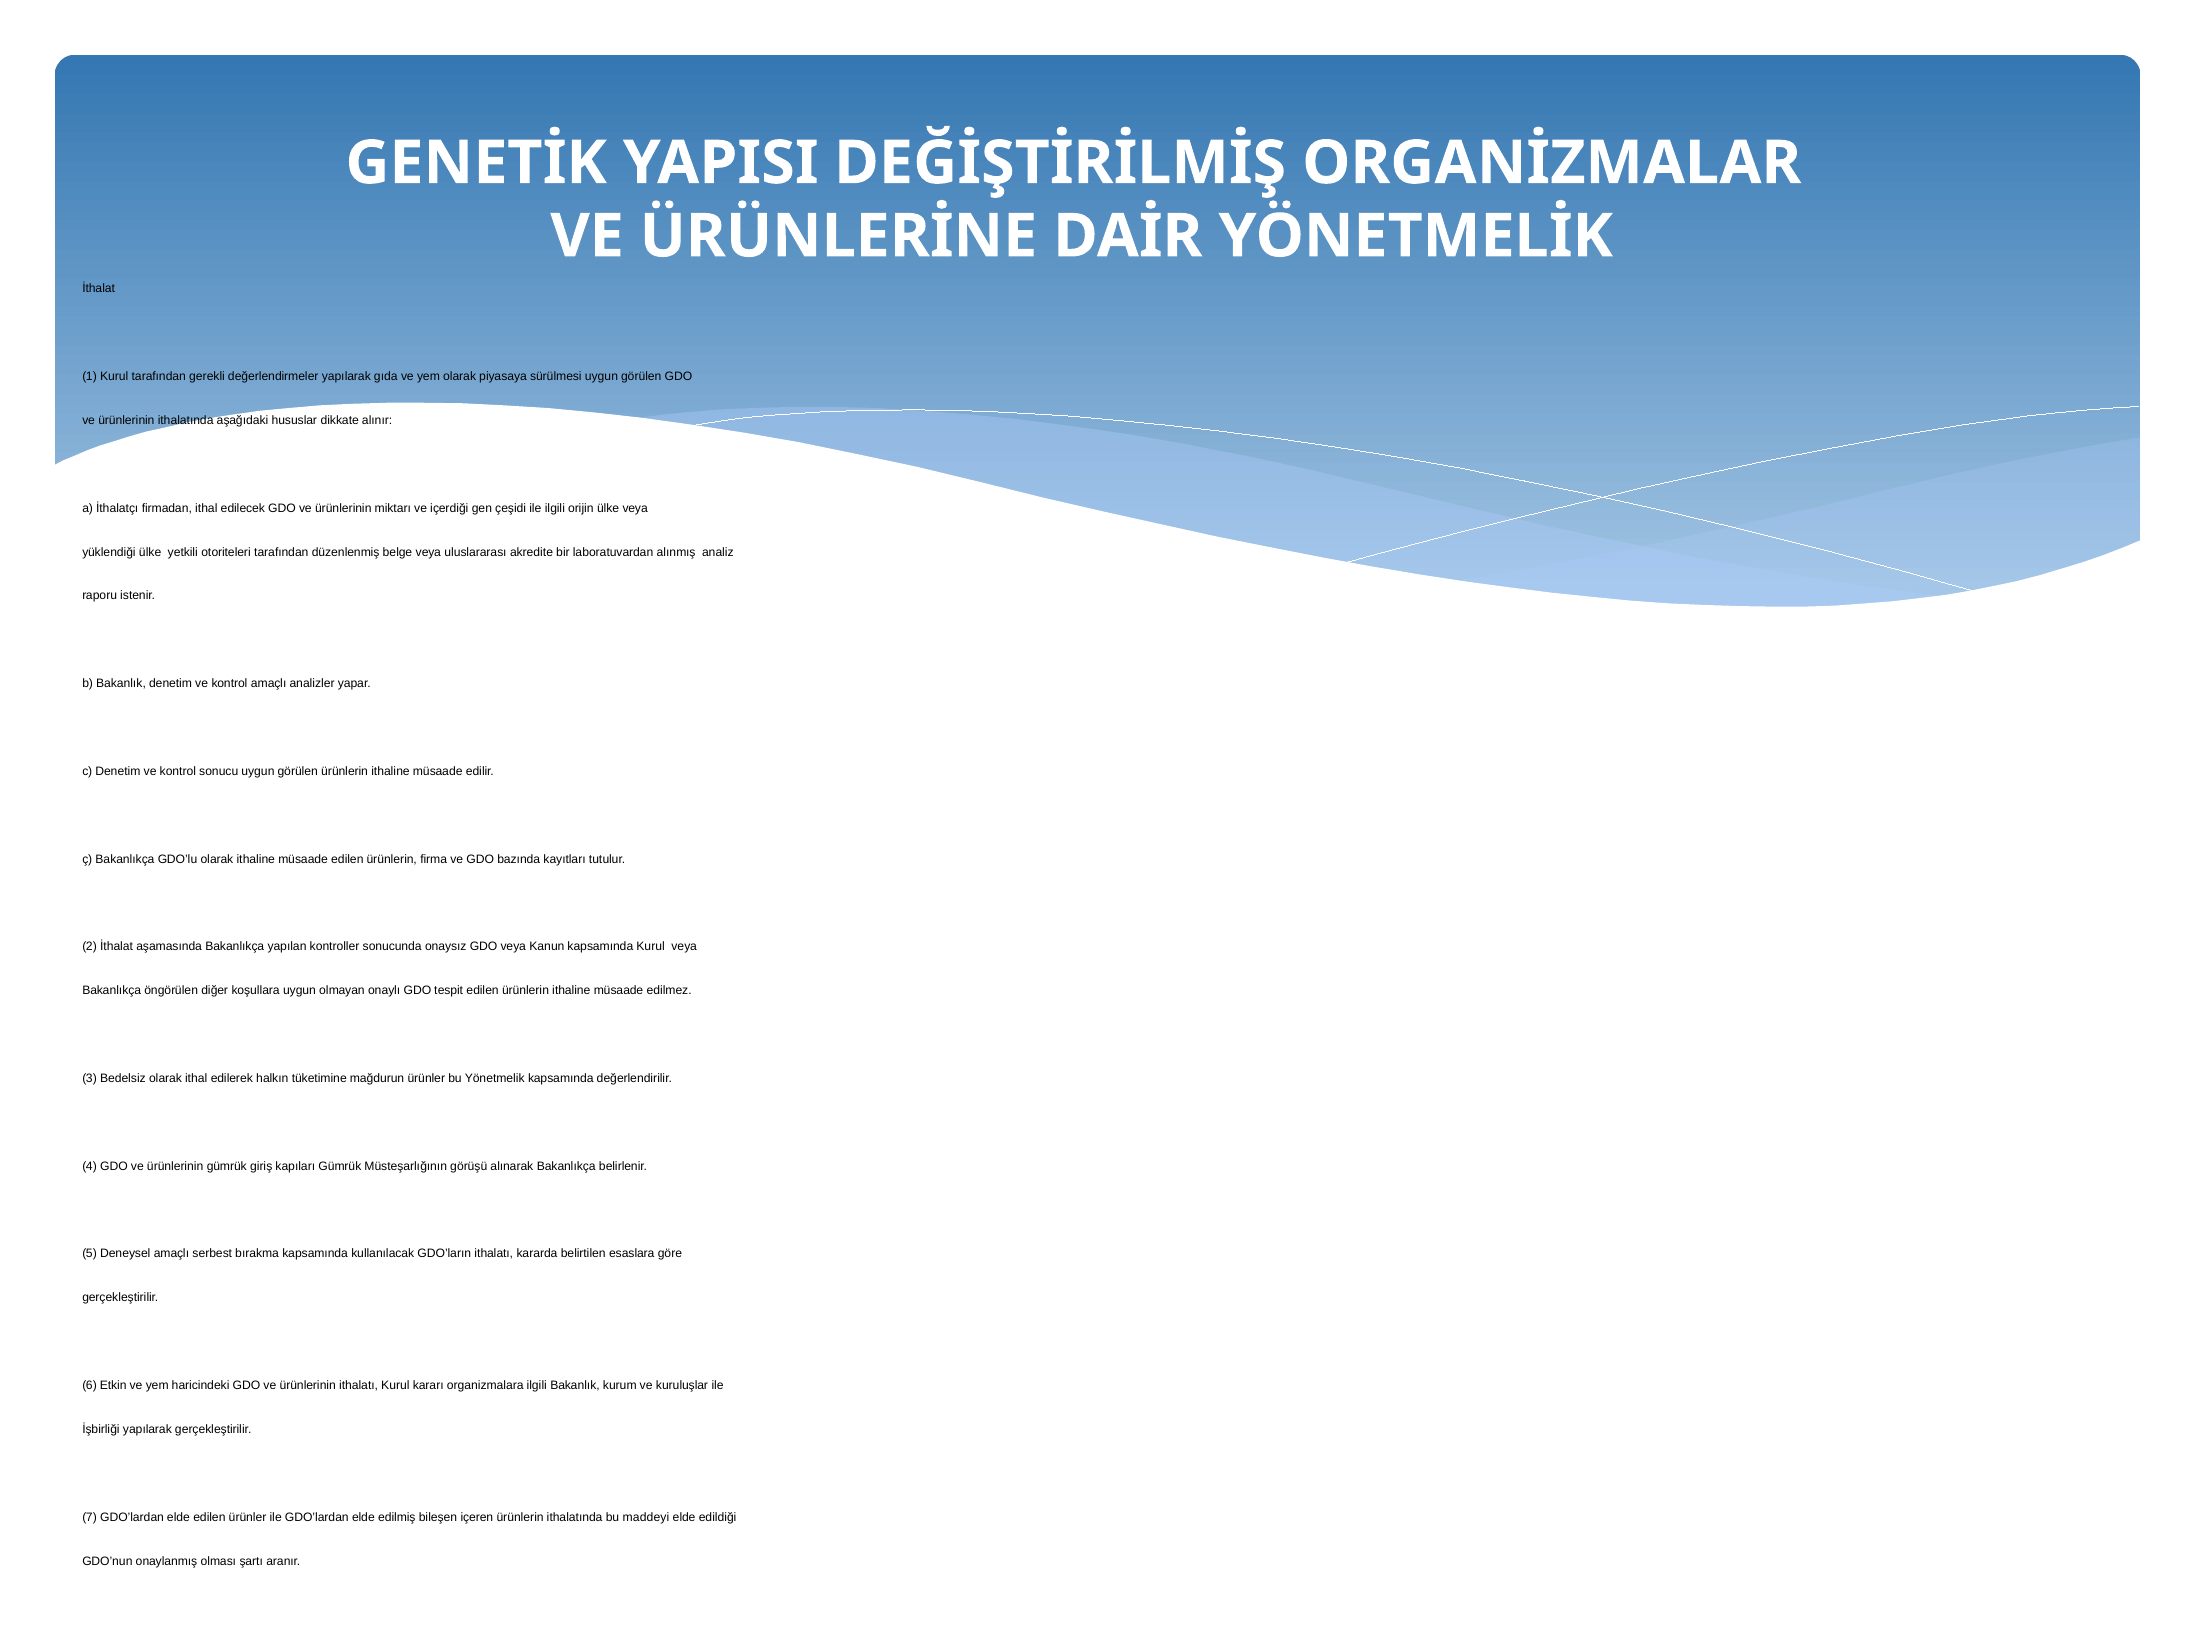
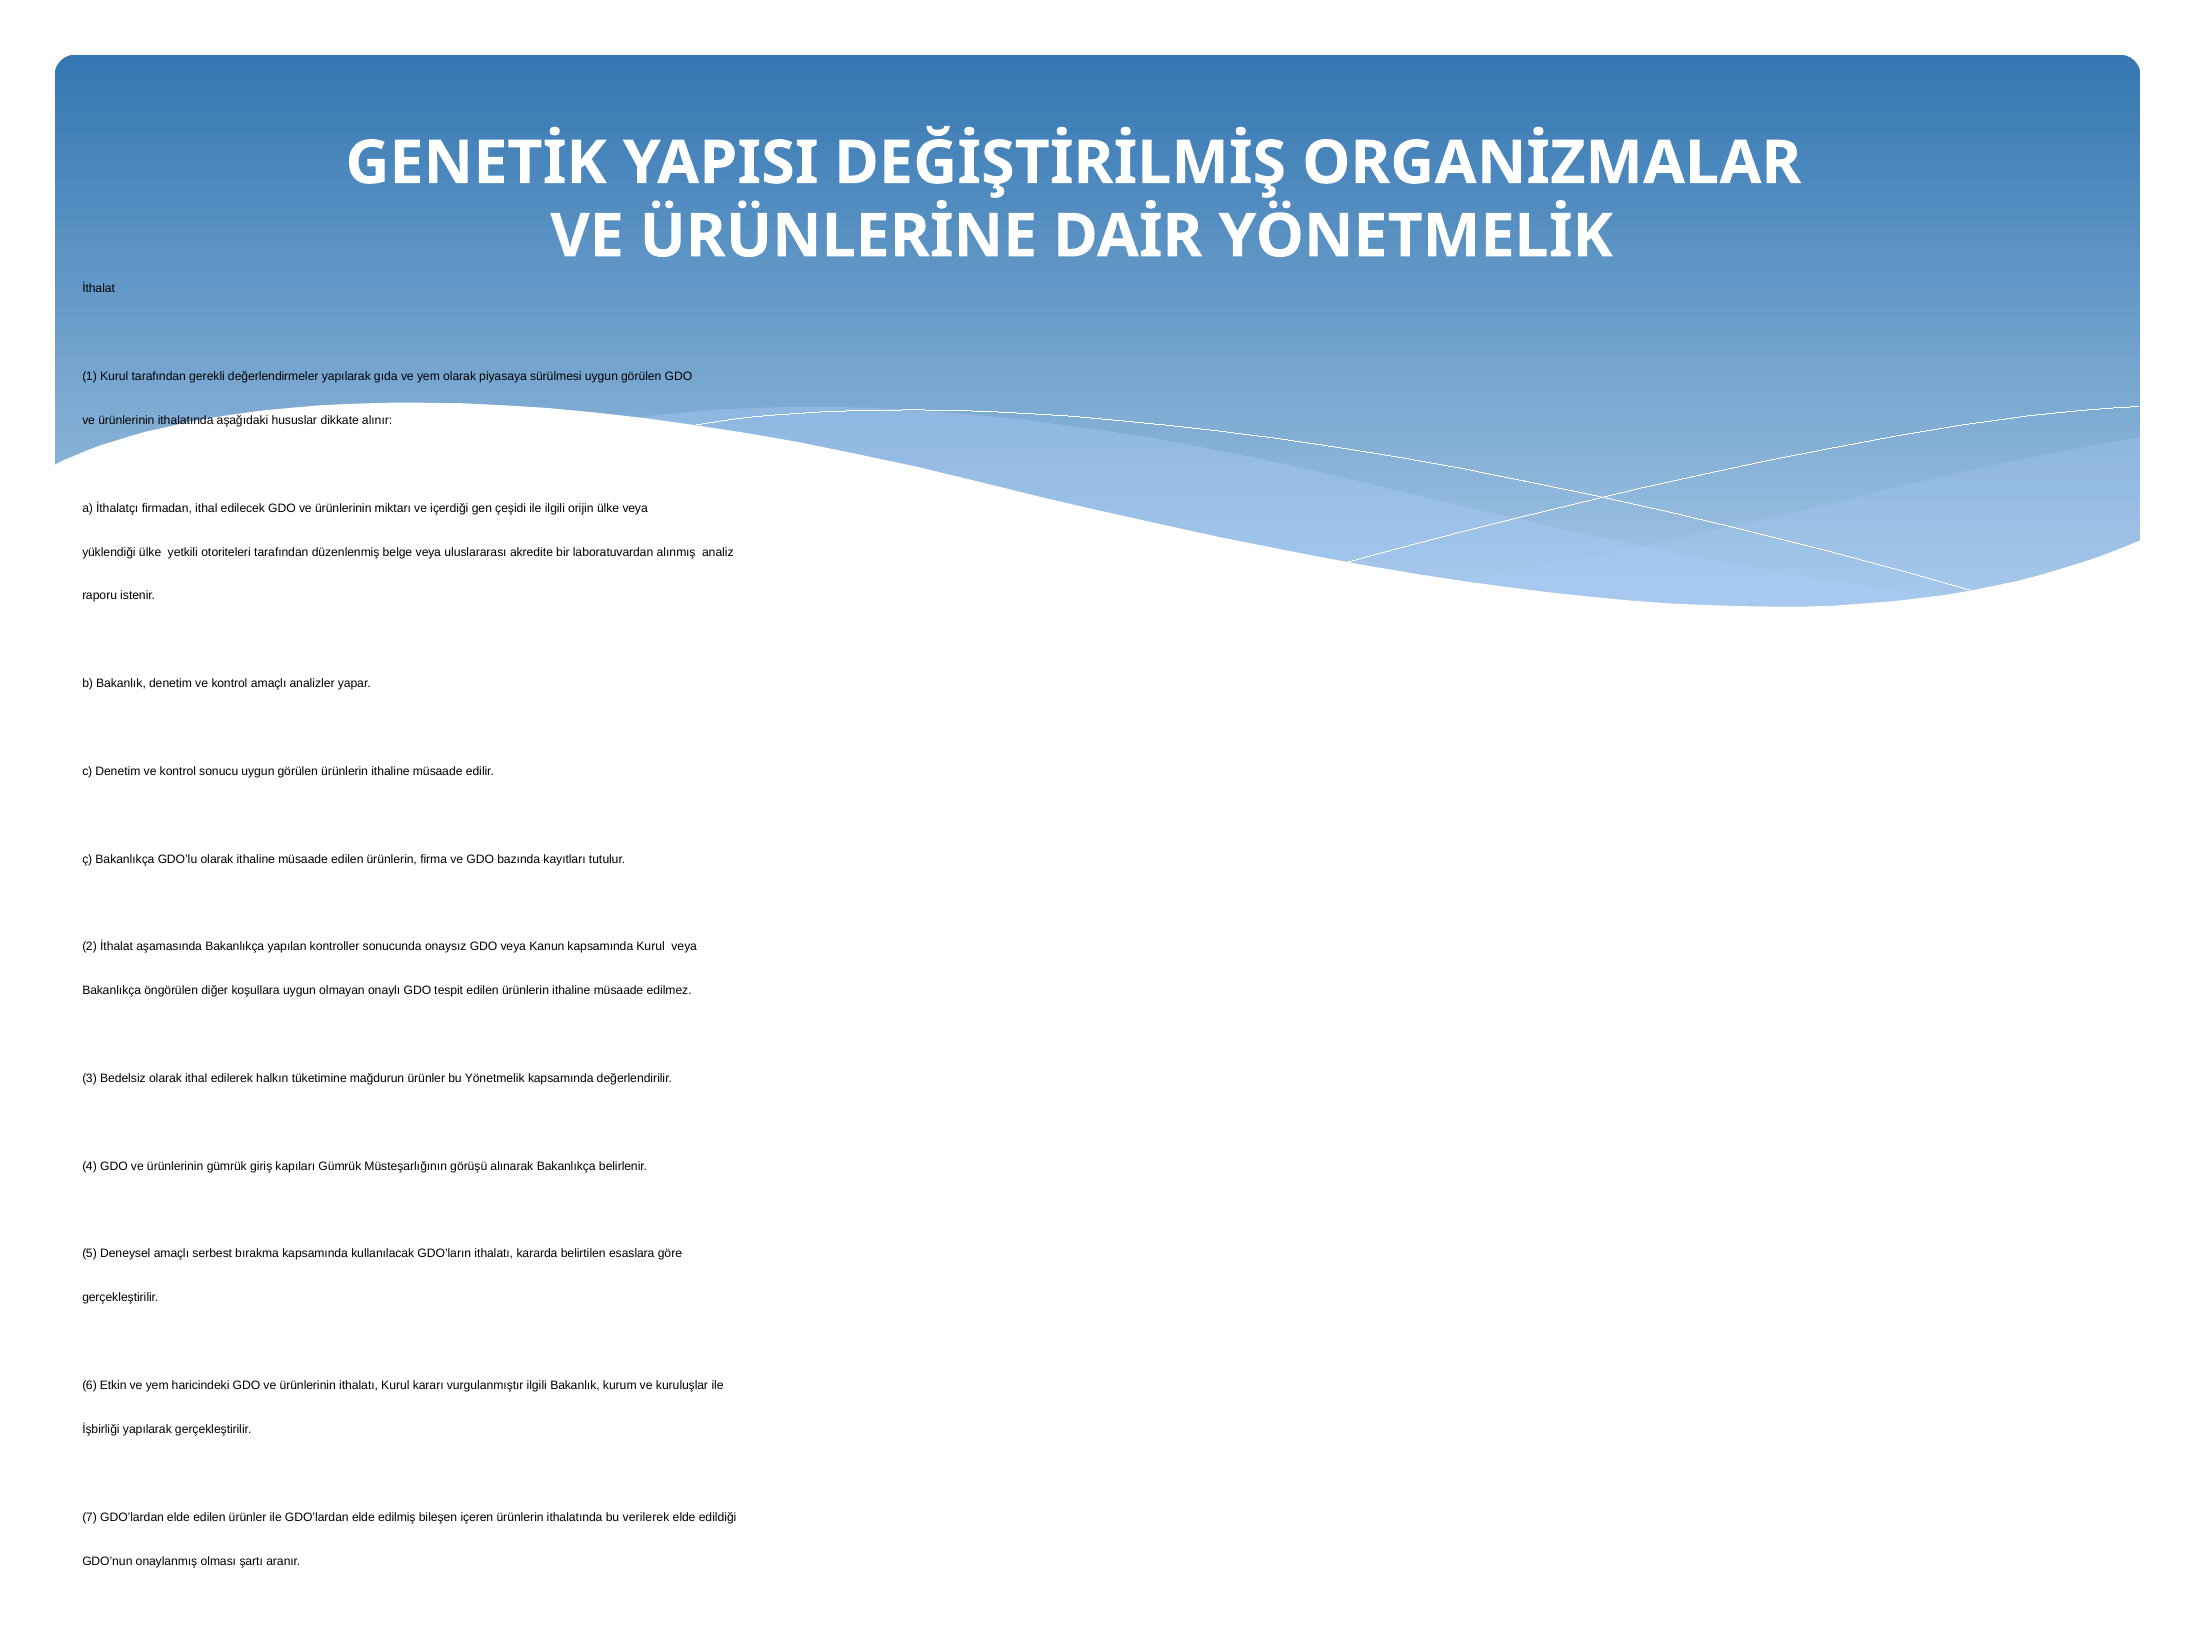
organizmalara: organizmalara -> vurgulanmıştır
maddeyi: maddeyi -> verilerek
